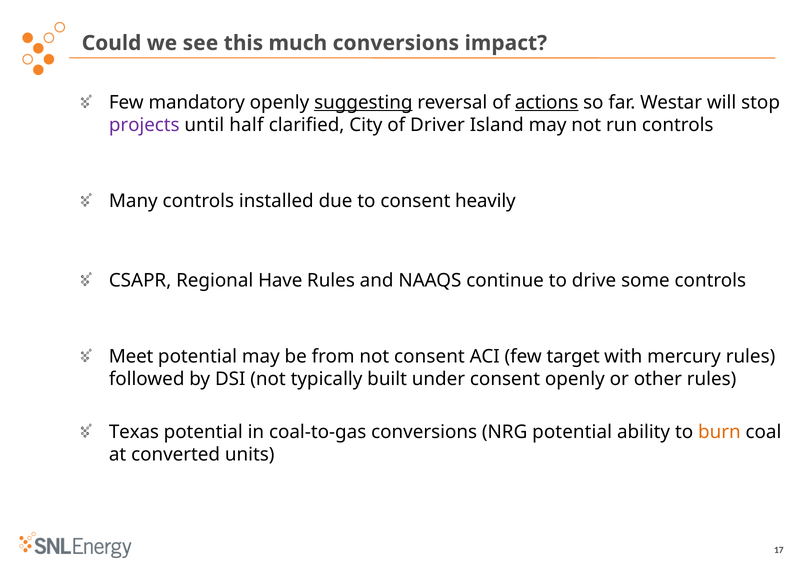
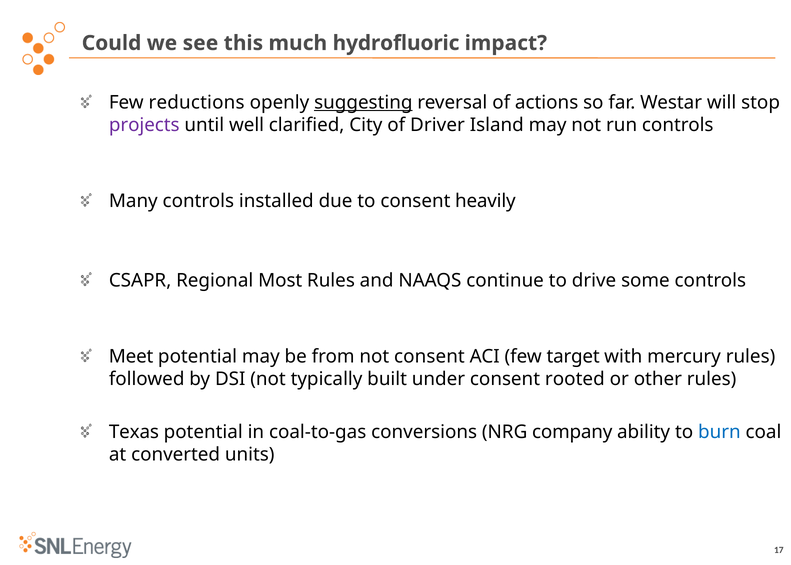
much conversions: conversions -> hydrofluoric
mandatory: mandatory -> reductions
actions underline: present -> none
half: half -> well
Have: Have -> Most
consent openly: openly -> rooted
NRG potential: potential -> company
burn colour: orange -> blue
